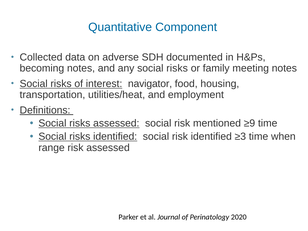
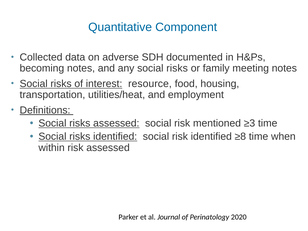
navigator: navigator -> resource
≥9: ≥9 -> ≥3
≥3: ≥3 -> ≥8
range: range -> within
